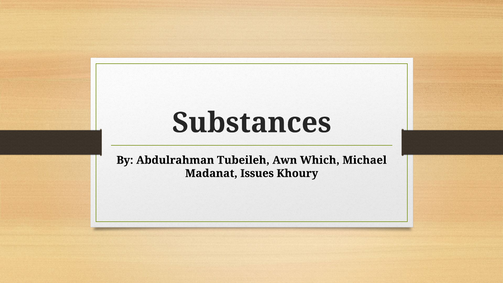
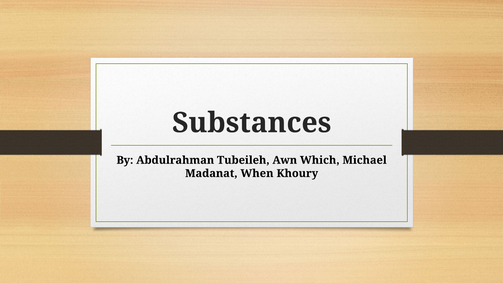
Issues: Issues -> When
